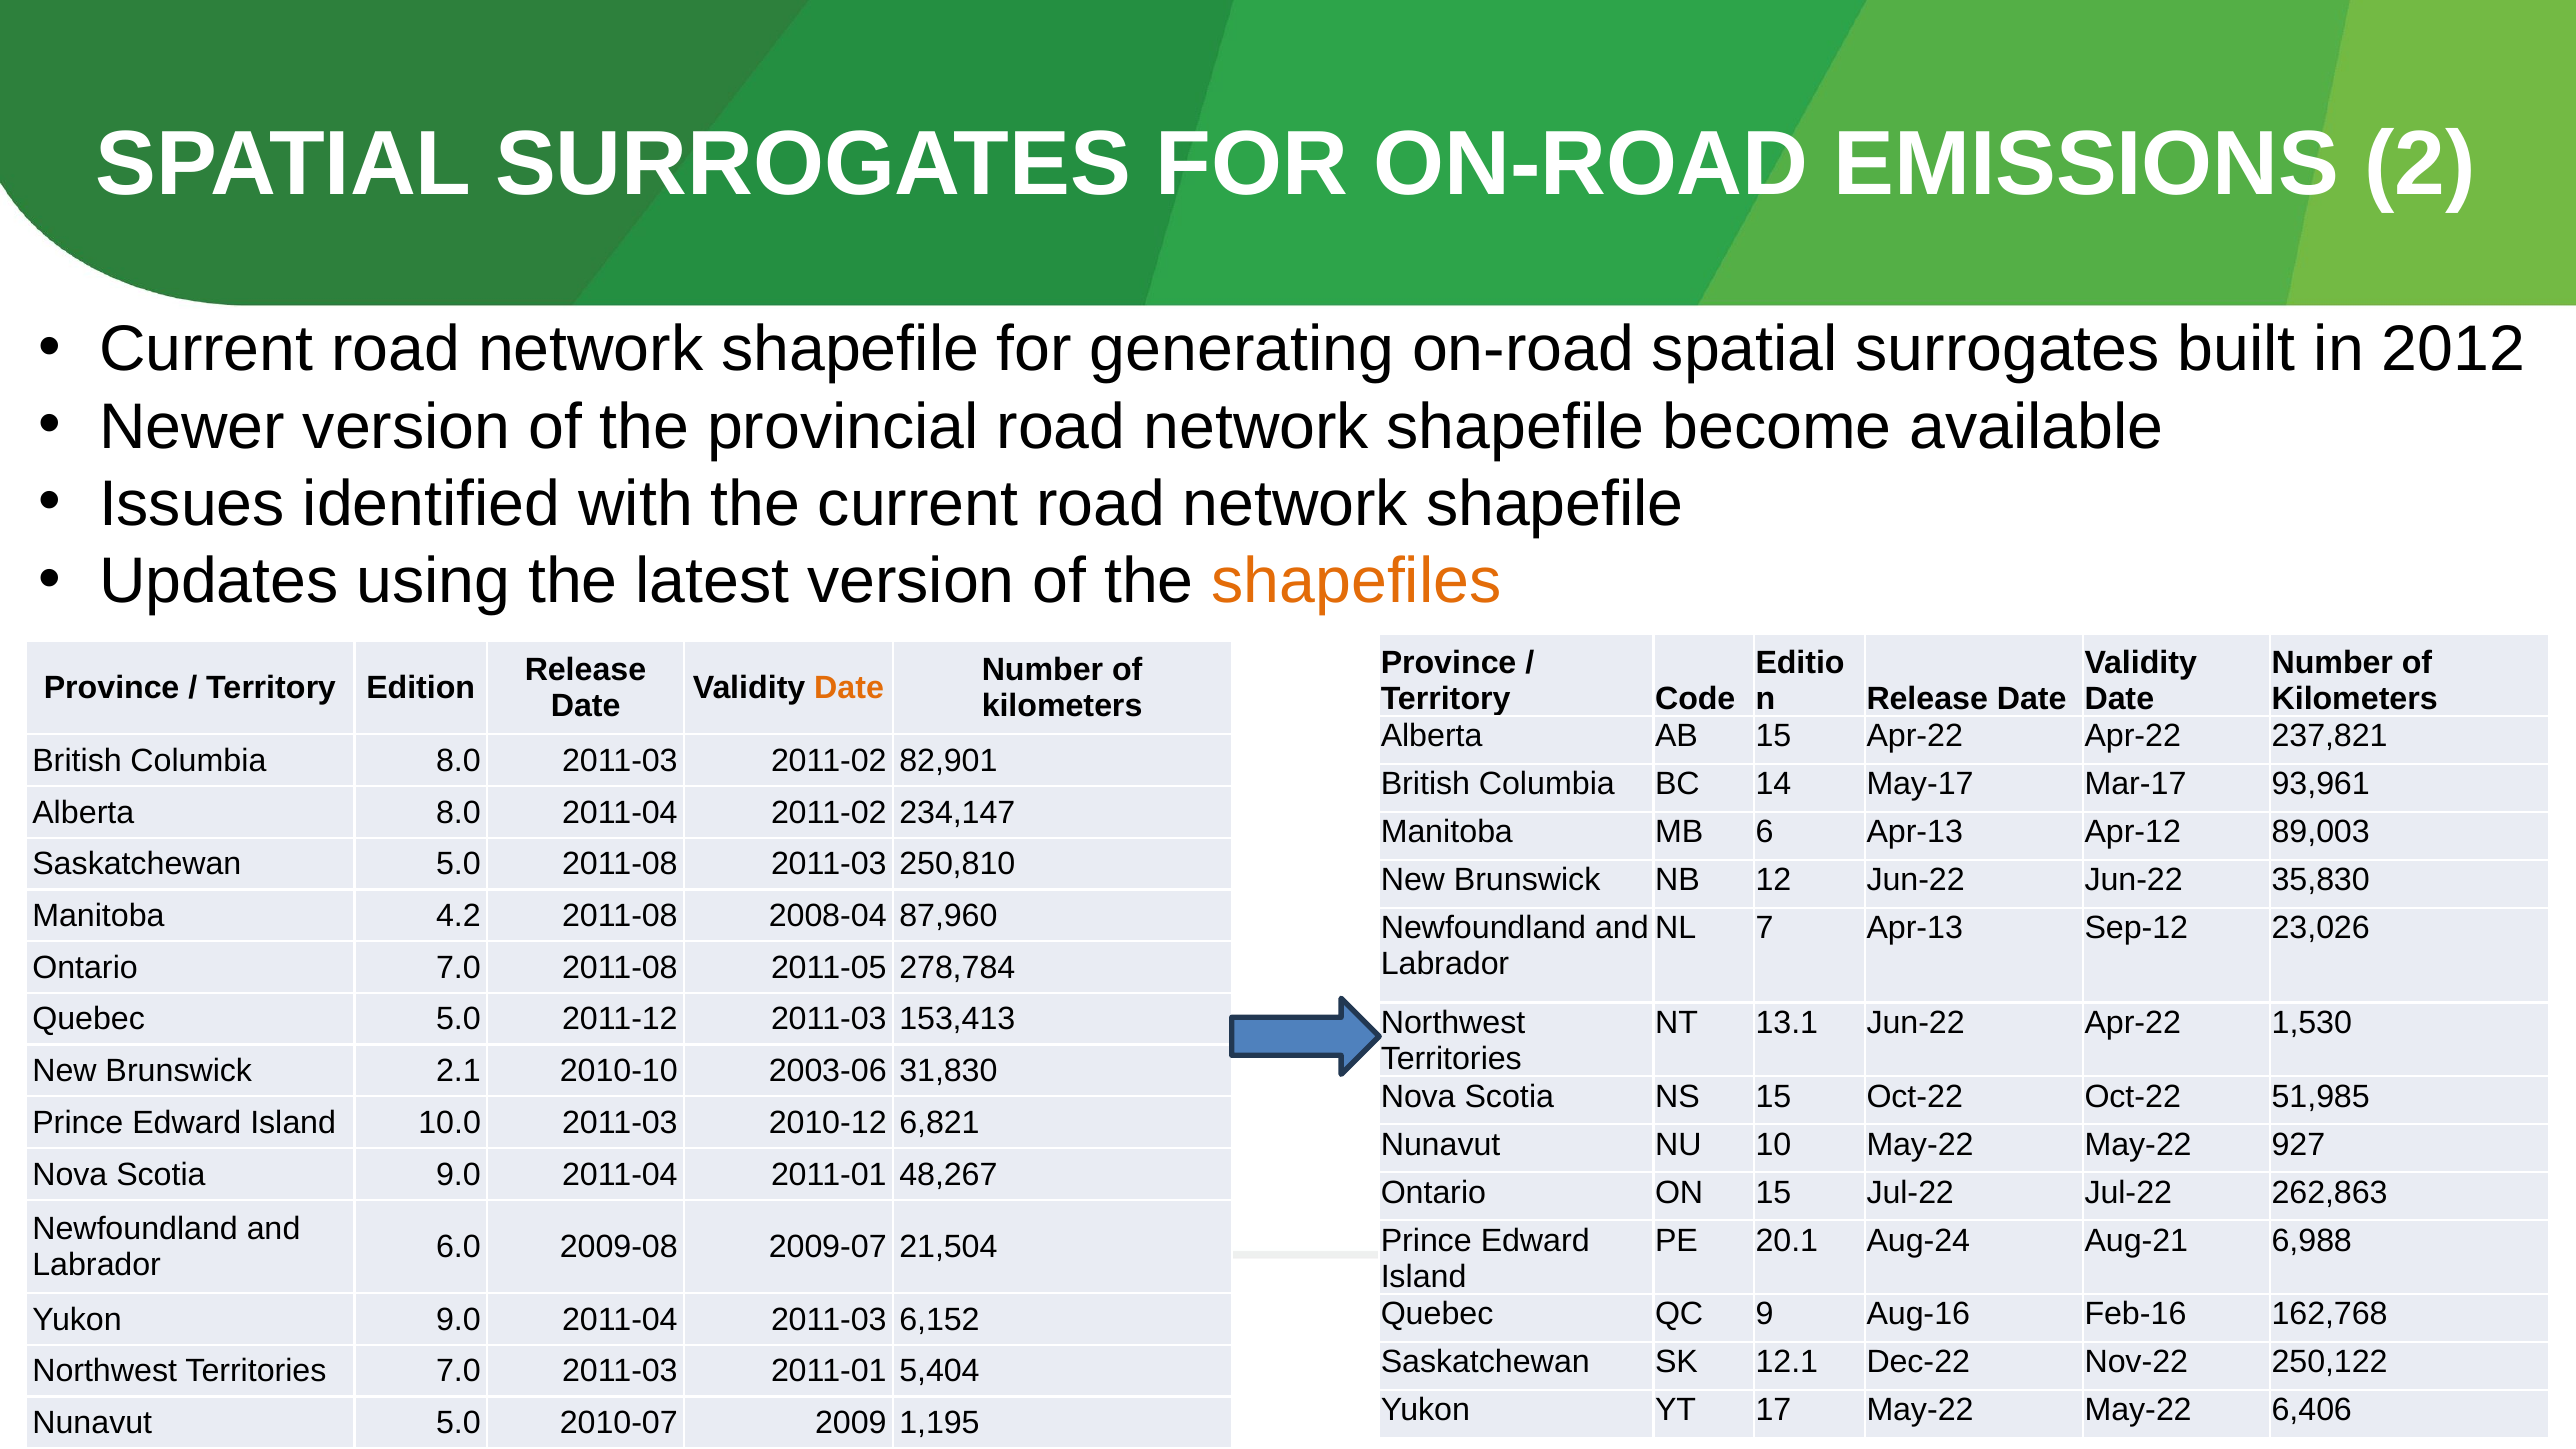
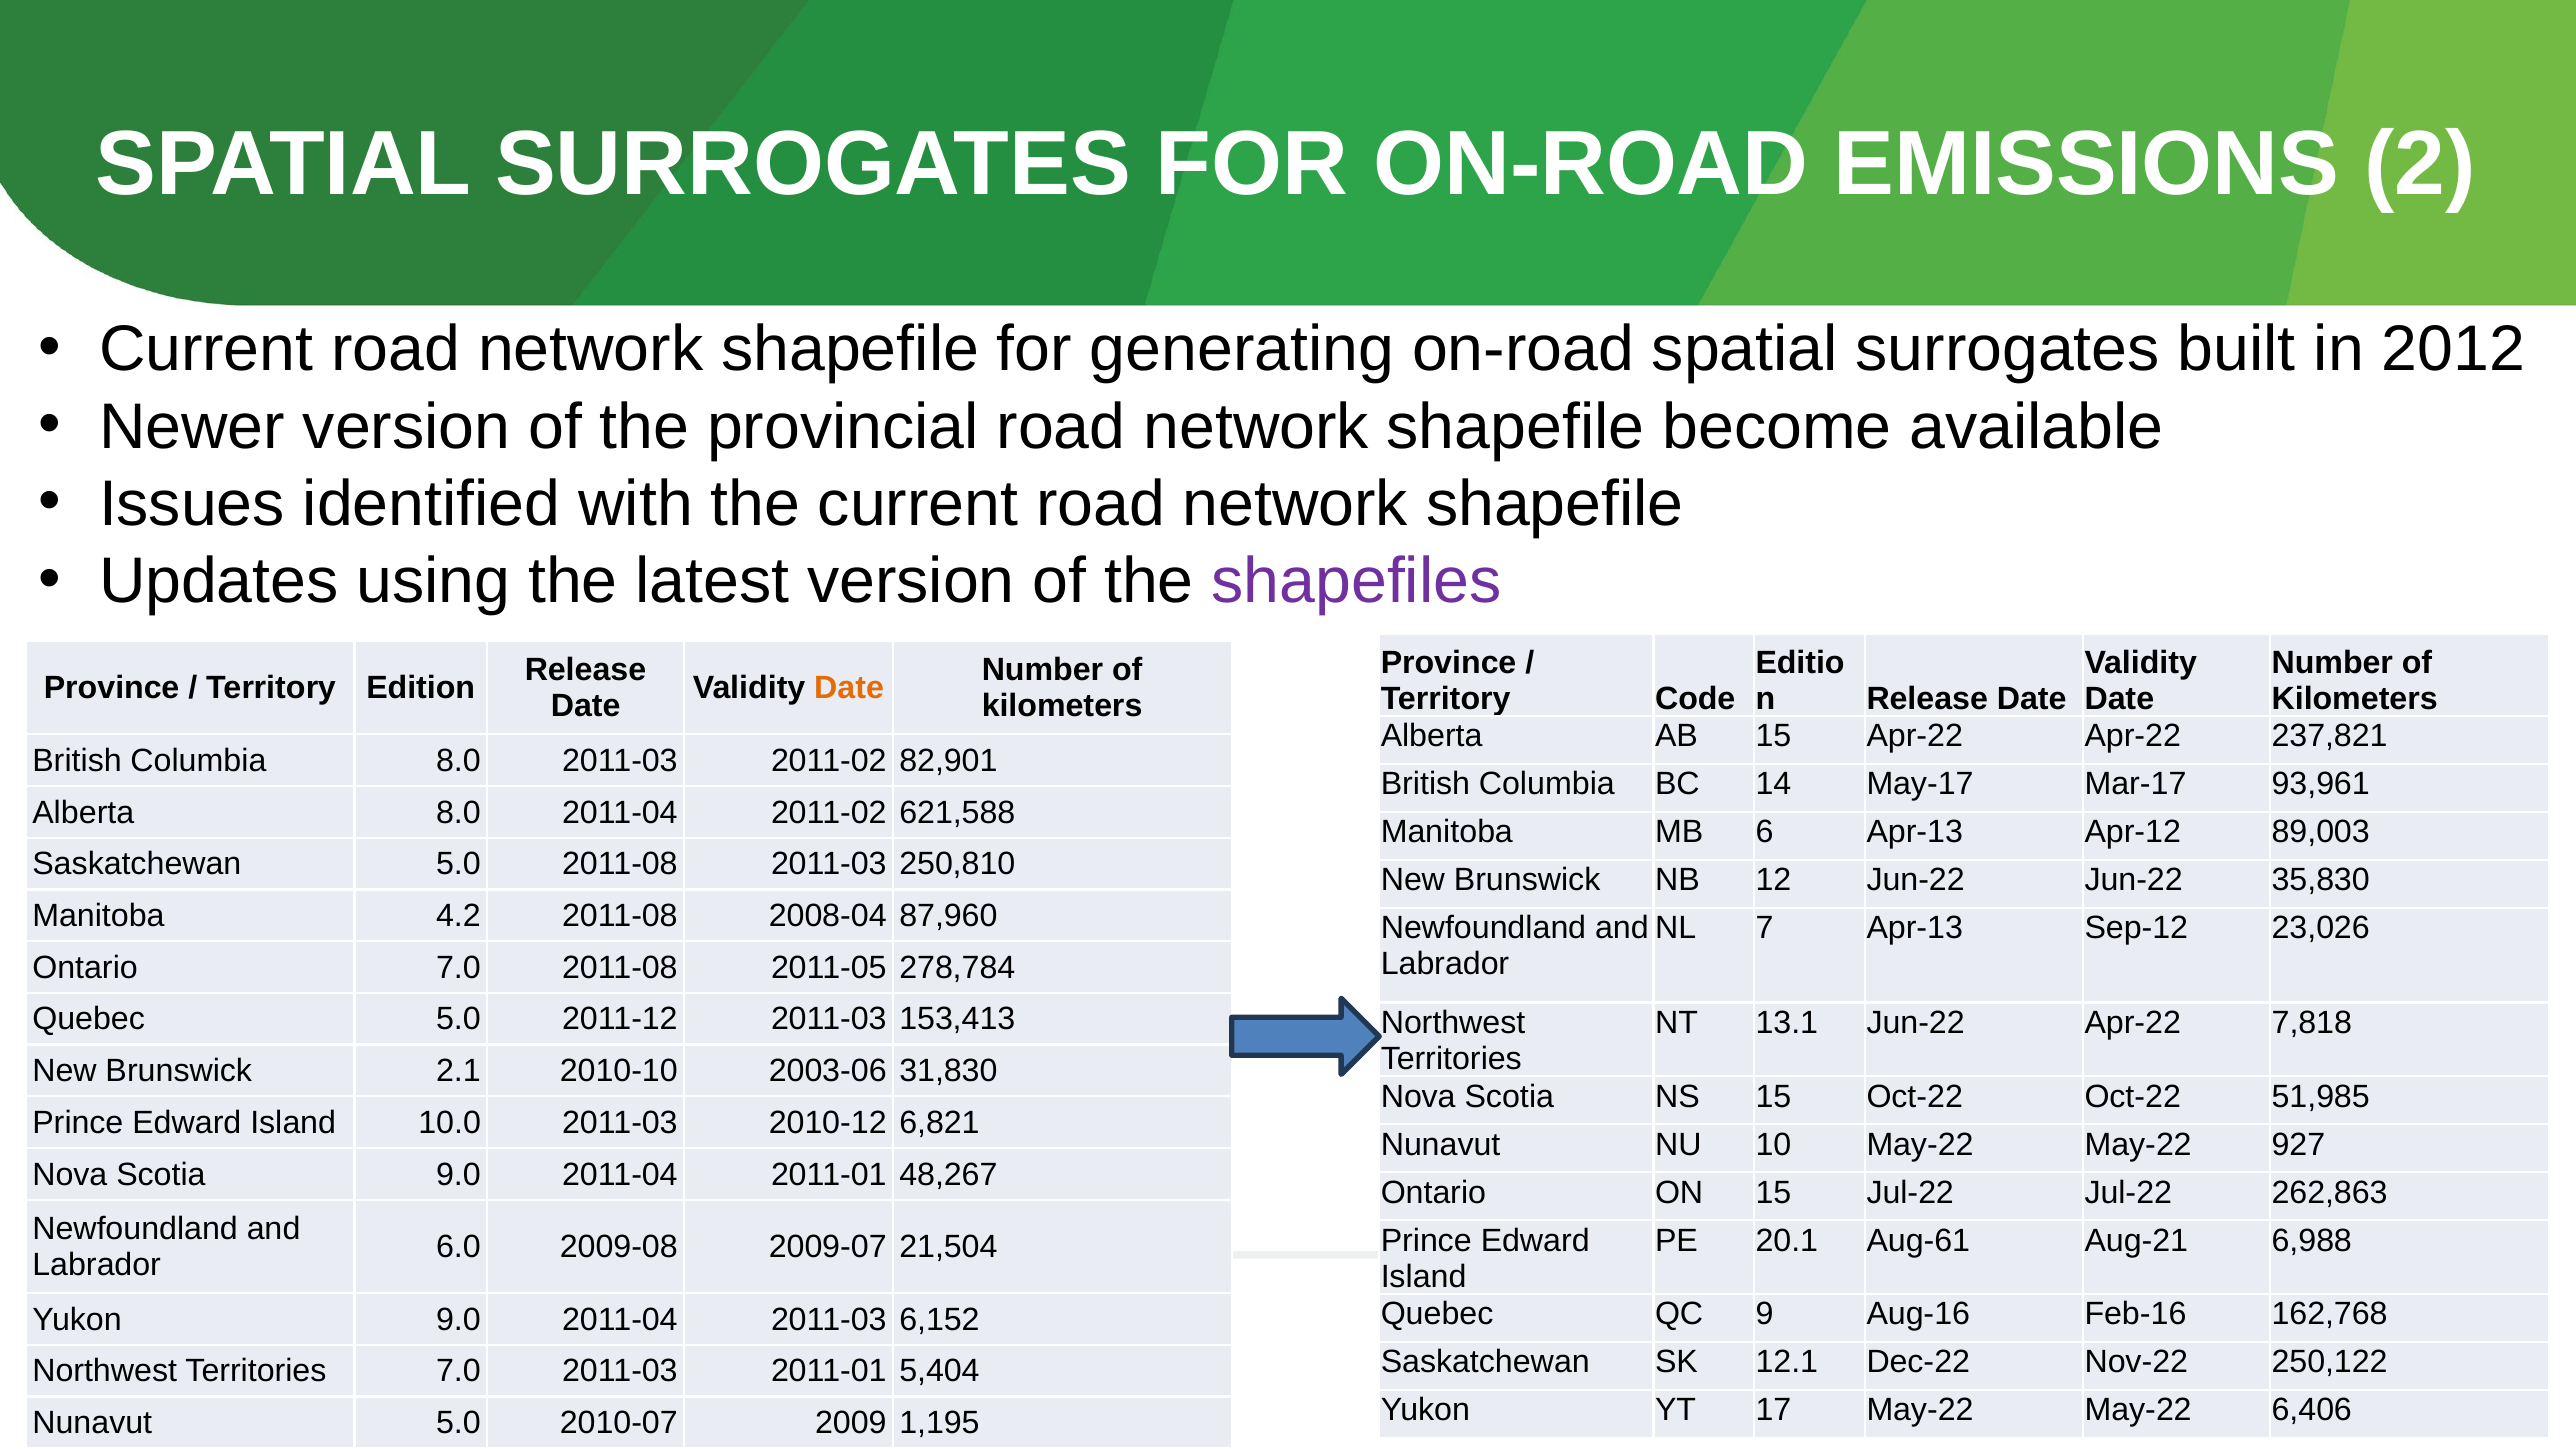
shapefiles colour: orange -> purple
234,147: 234,147 -> 621,588
1,530: 1,530 -> 7,818
Aug-24: Aug-24 -> Aug-61
